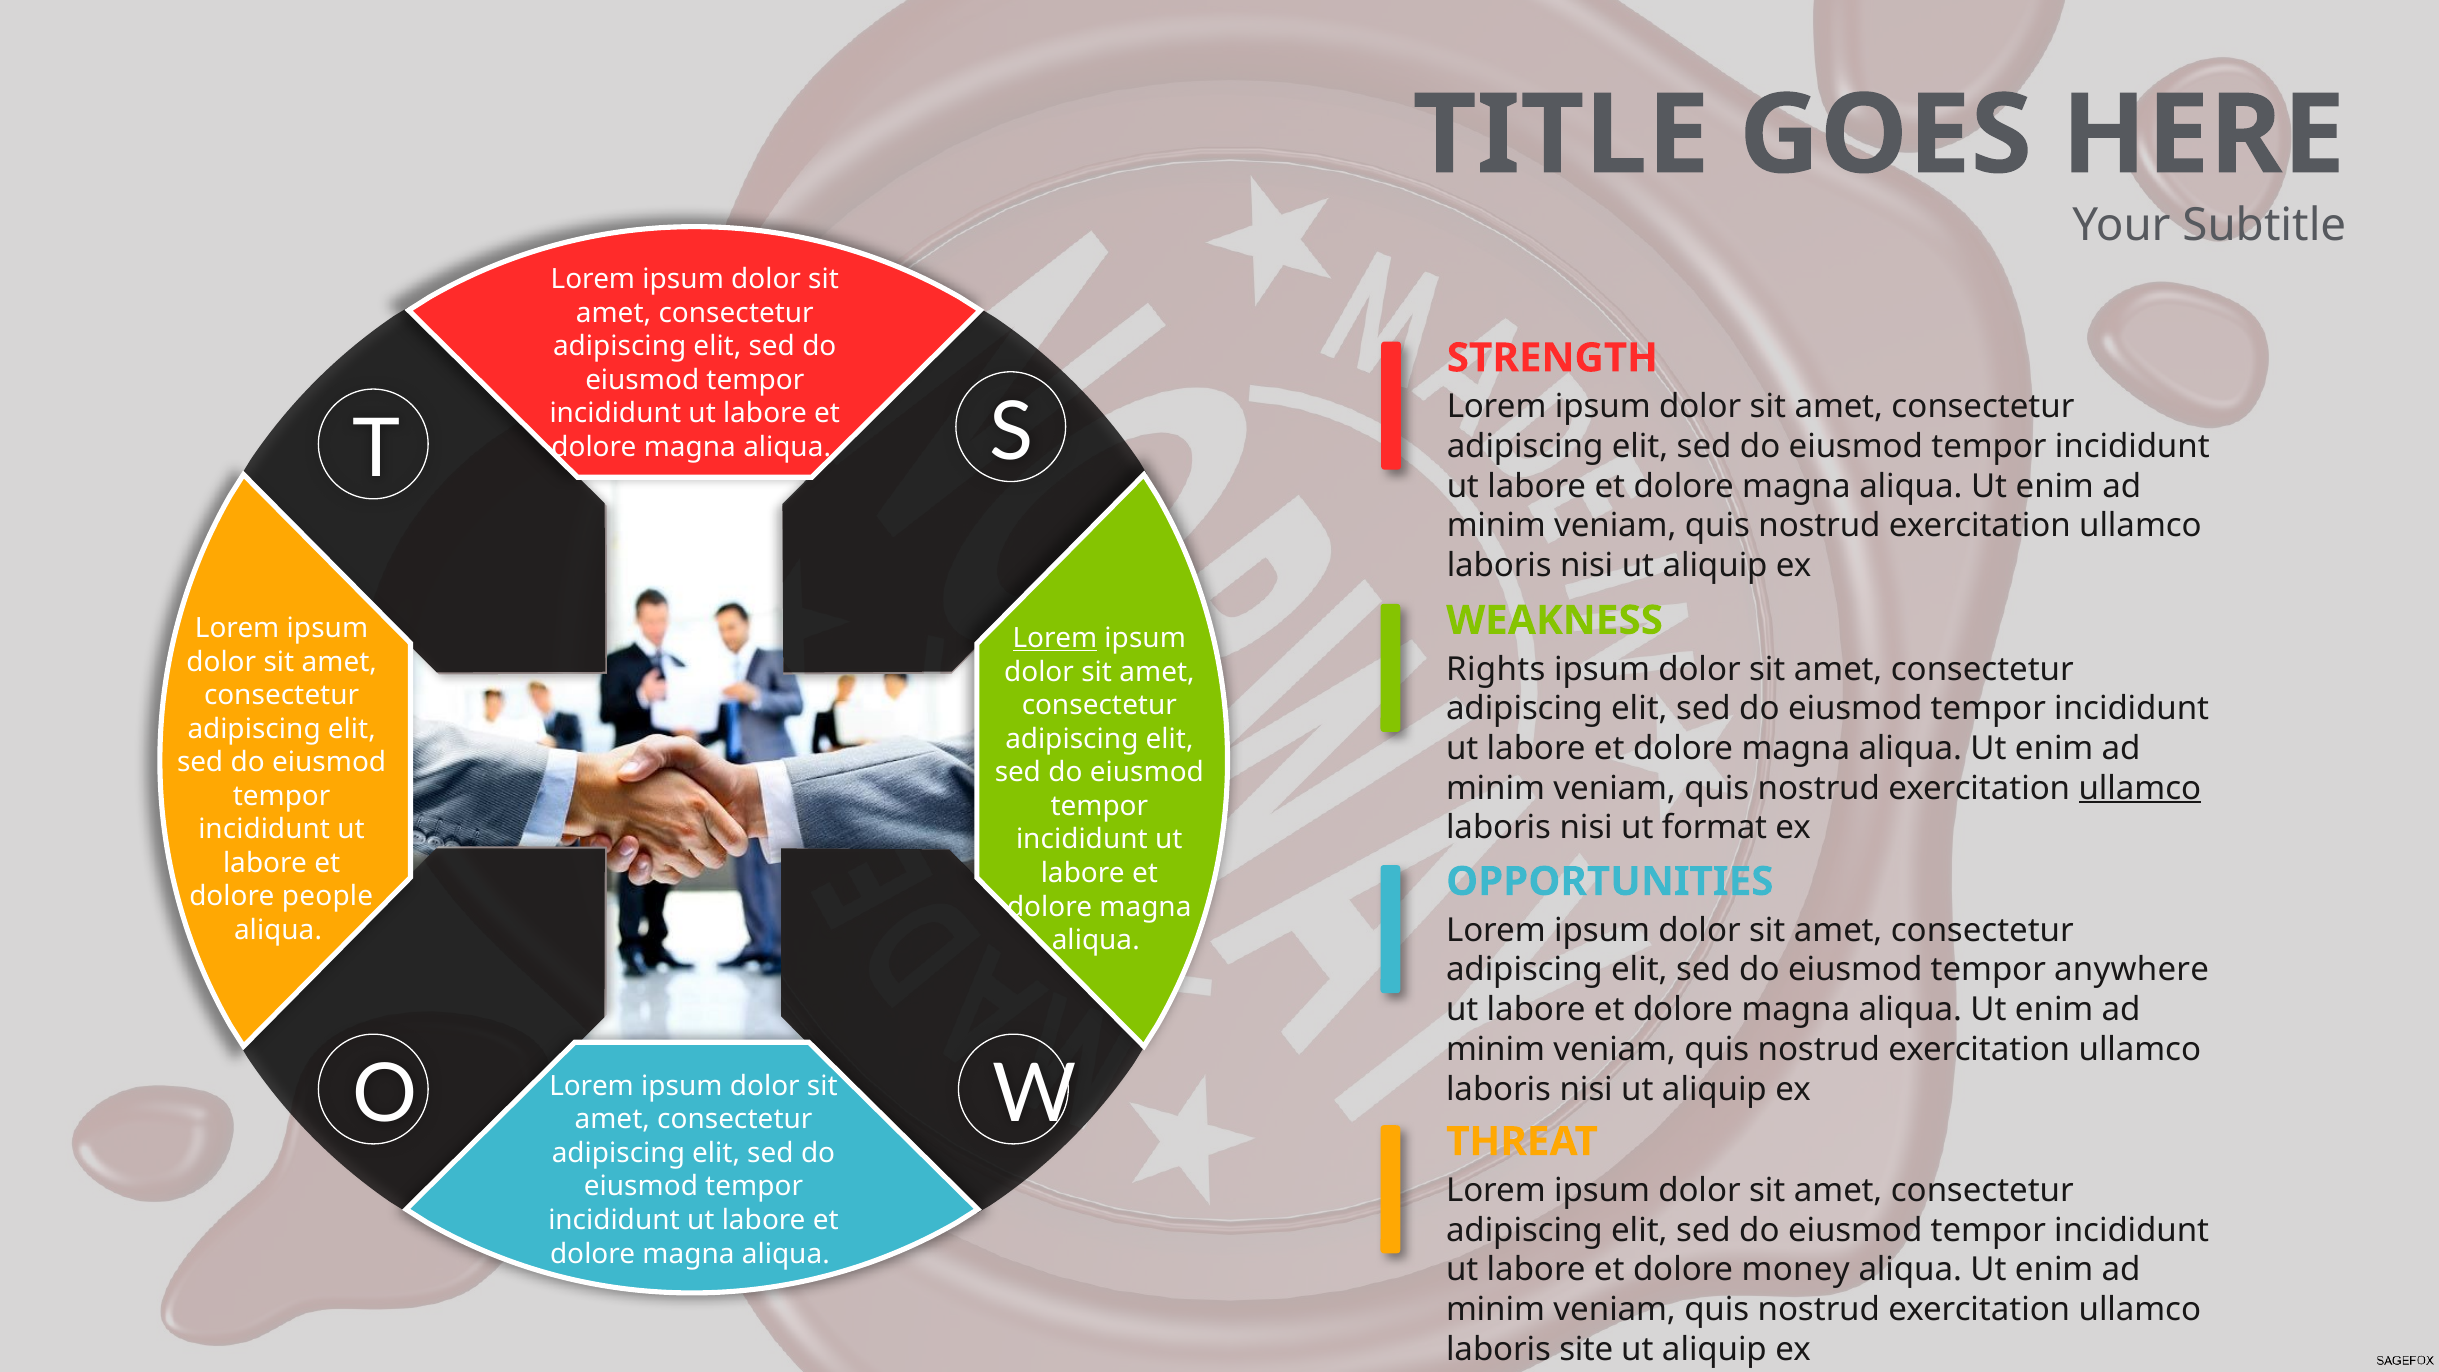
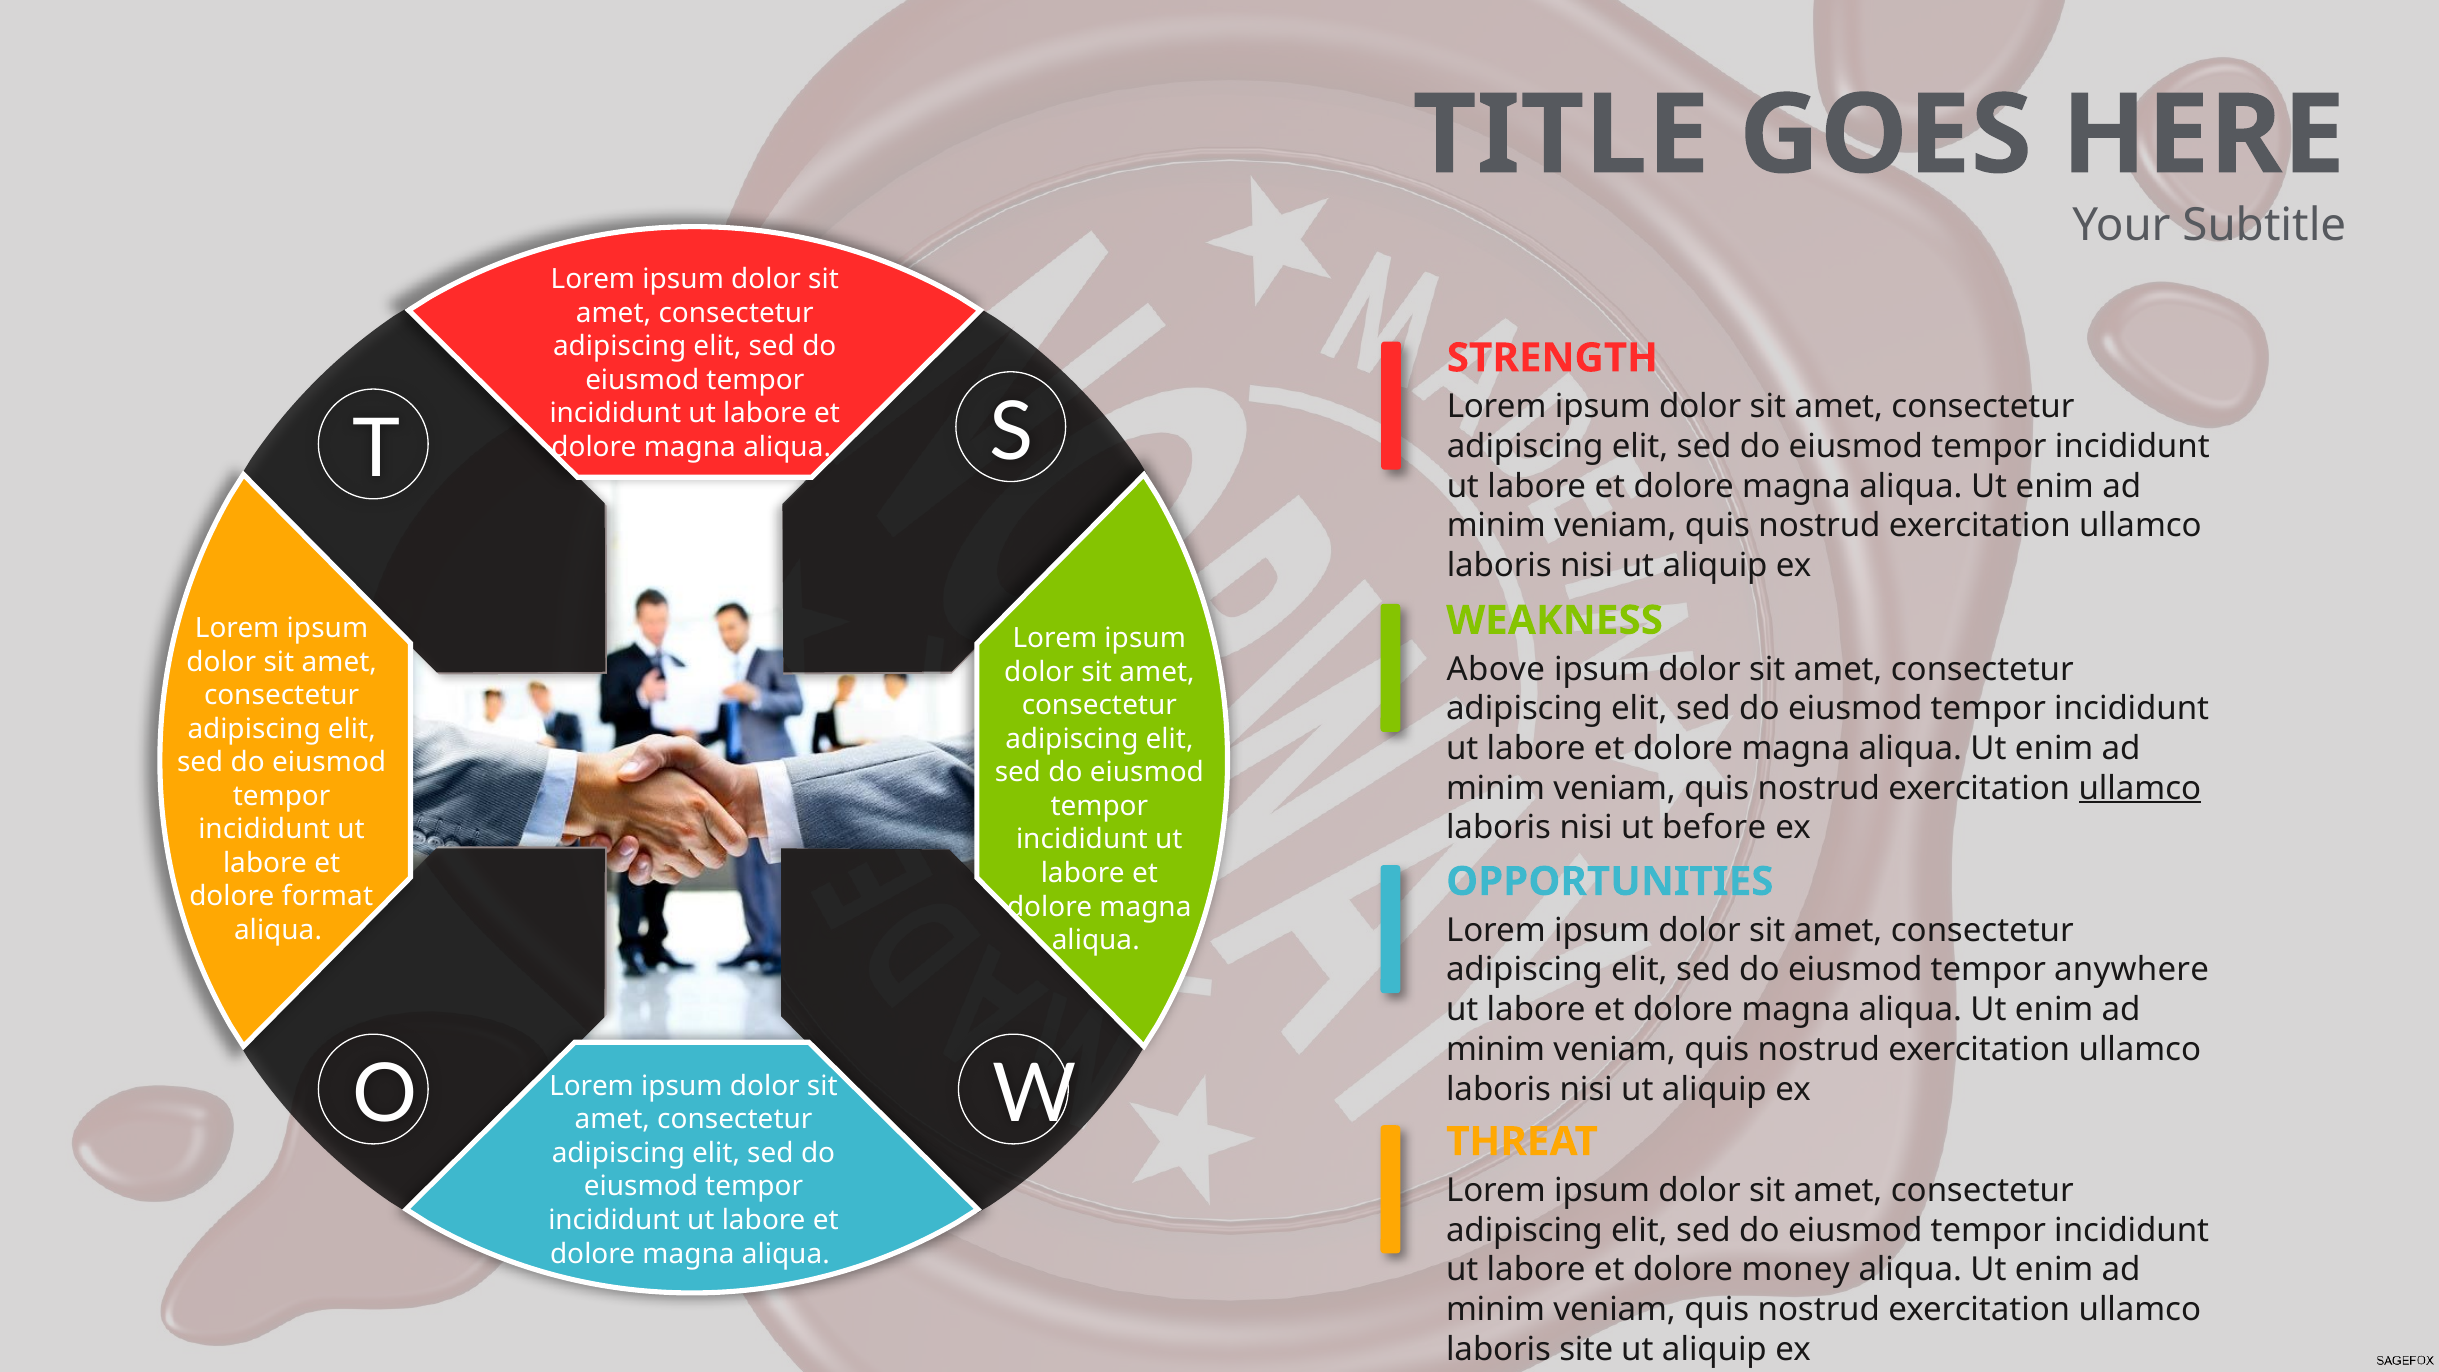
Lorem at (1055, 638) underline: present -> none
Rights: Rights -> Above
format: format -> before
people: people -> format
